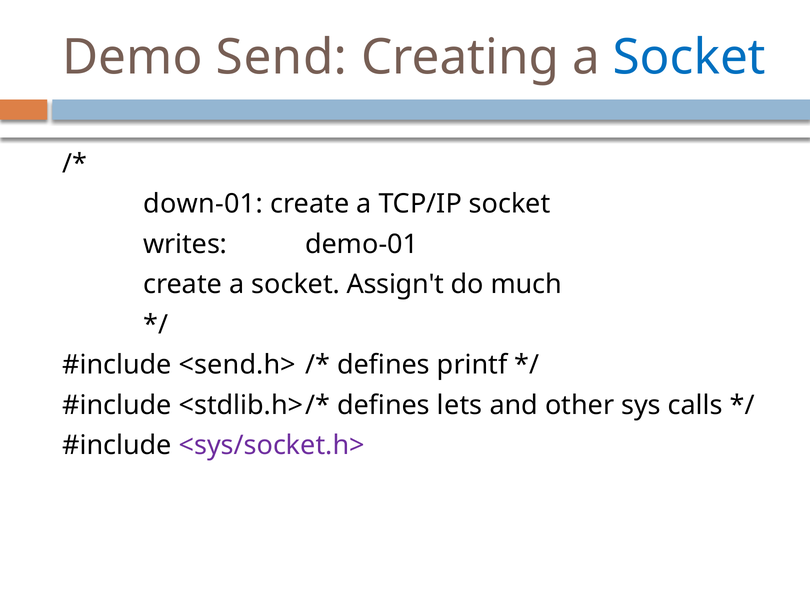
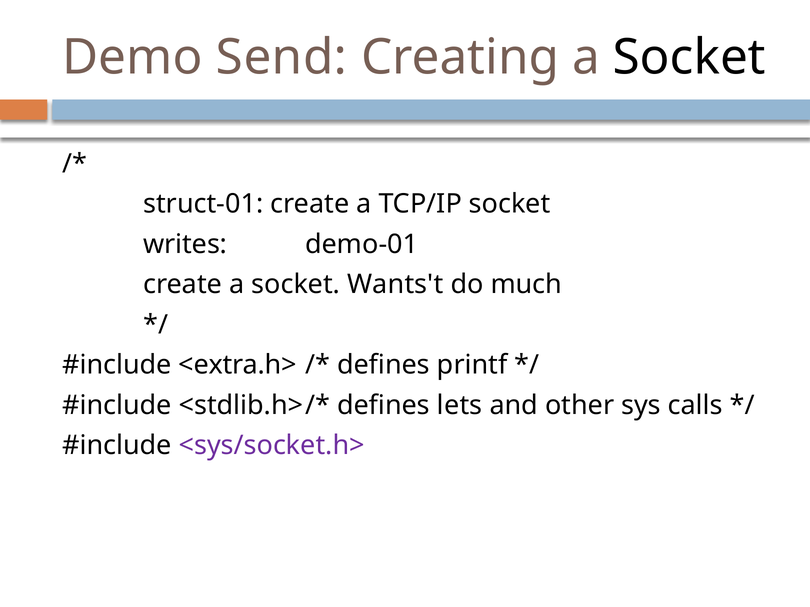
Socket at (689, 58) colour: blue -> black
down-01: down-01 -> struct-01
Assign't: Assign't -> Wants't
<send.h>: <send.h> -> <extra.h>
